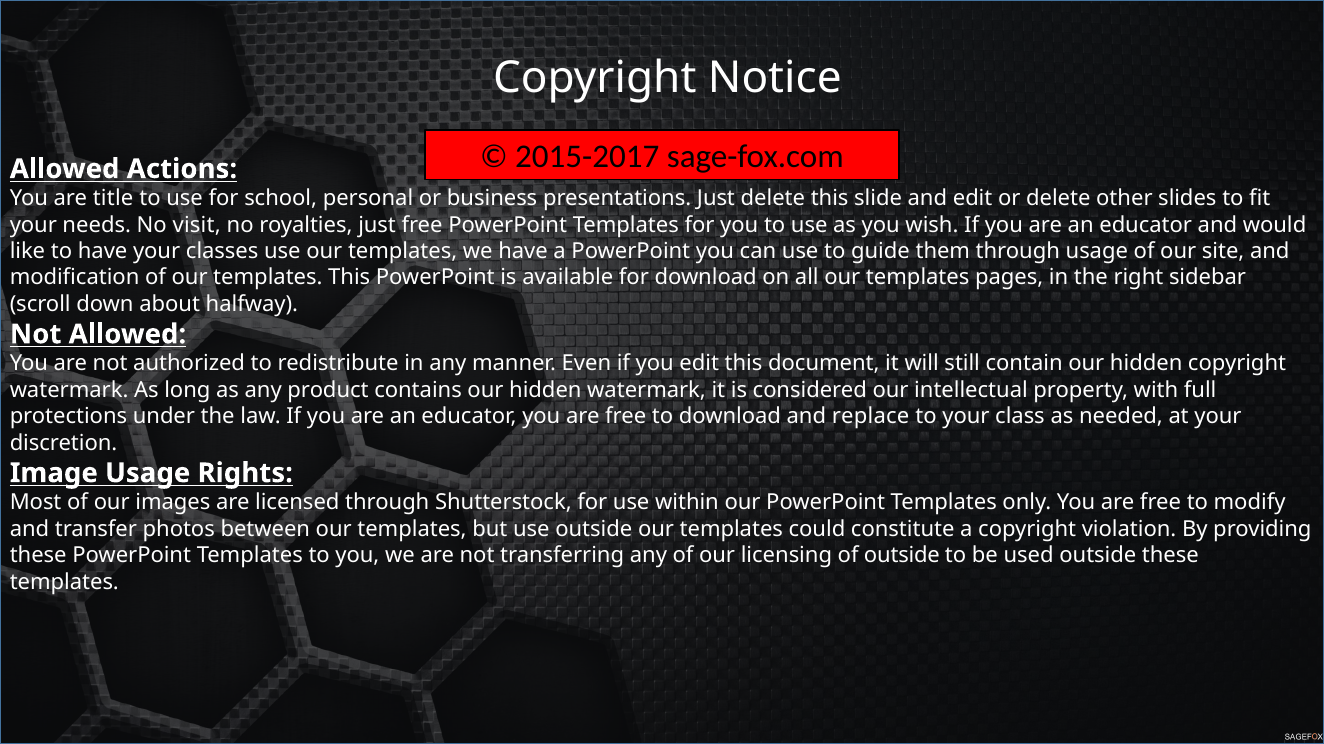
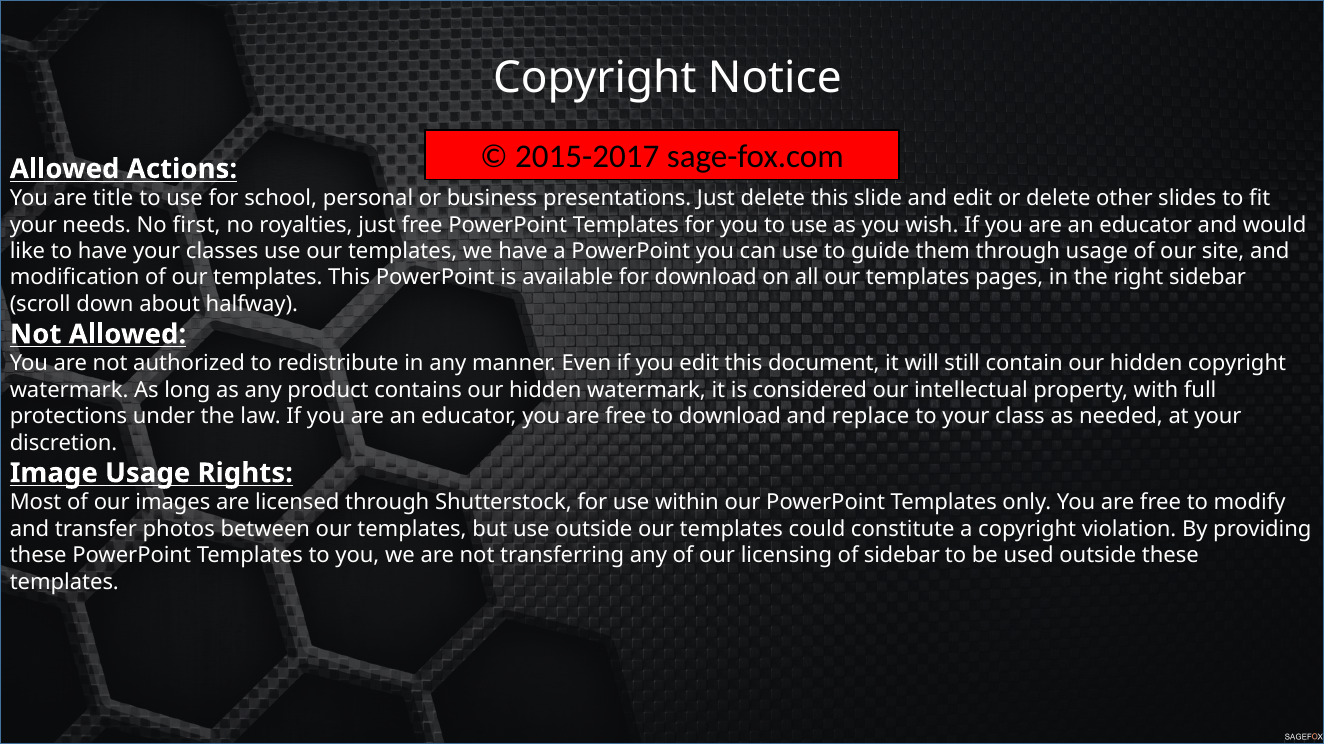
visit: visit -> first
of outside: outside -> sidebar
